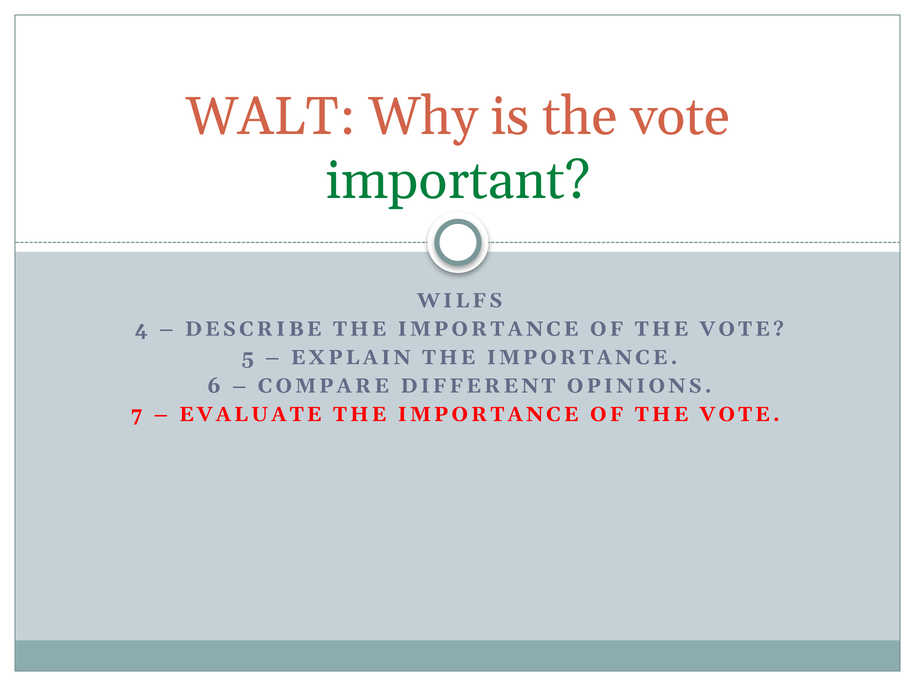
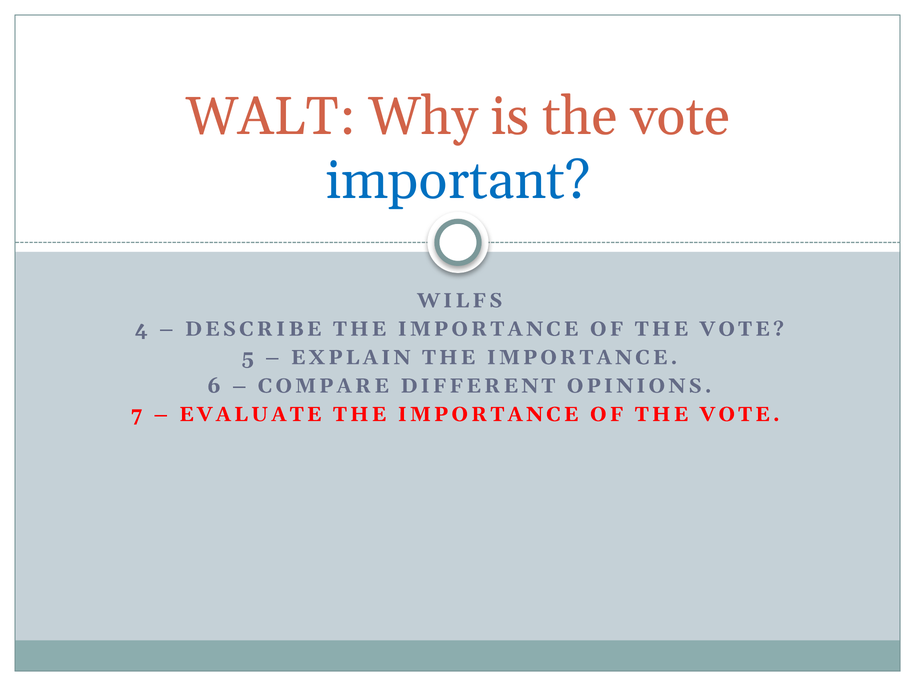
important colour: green -> blue
